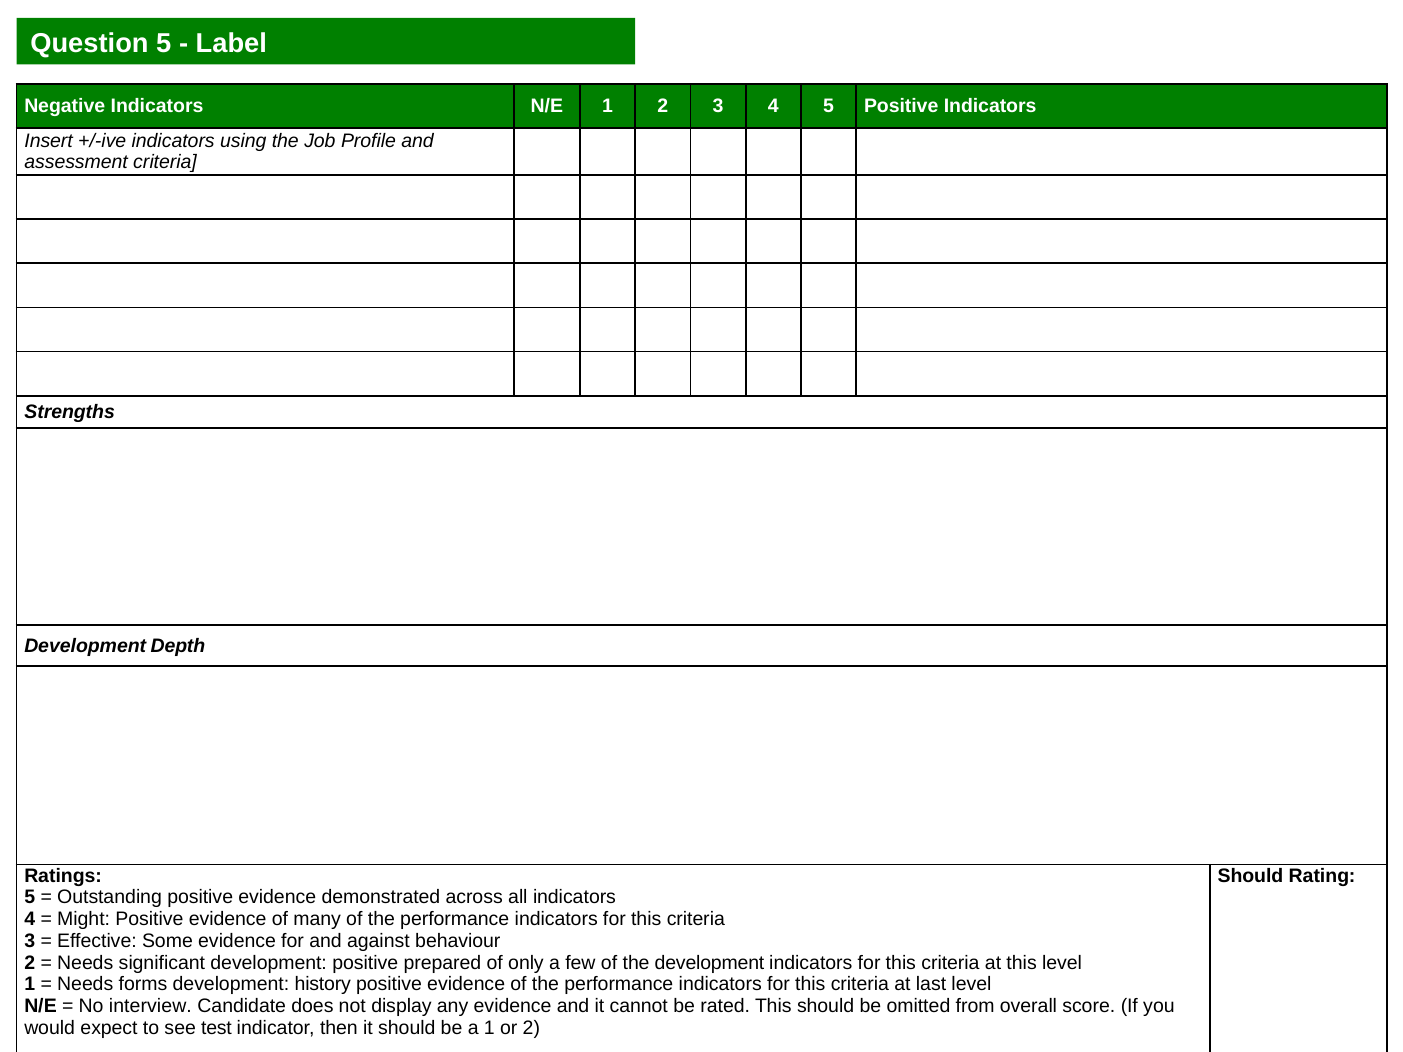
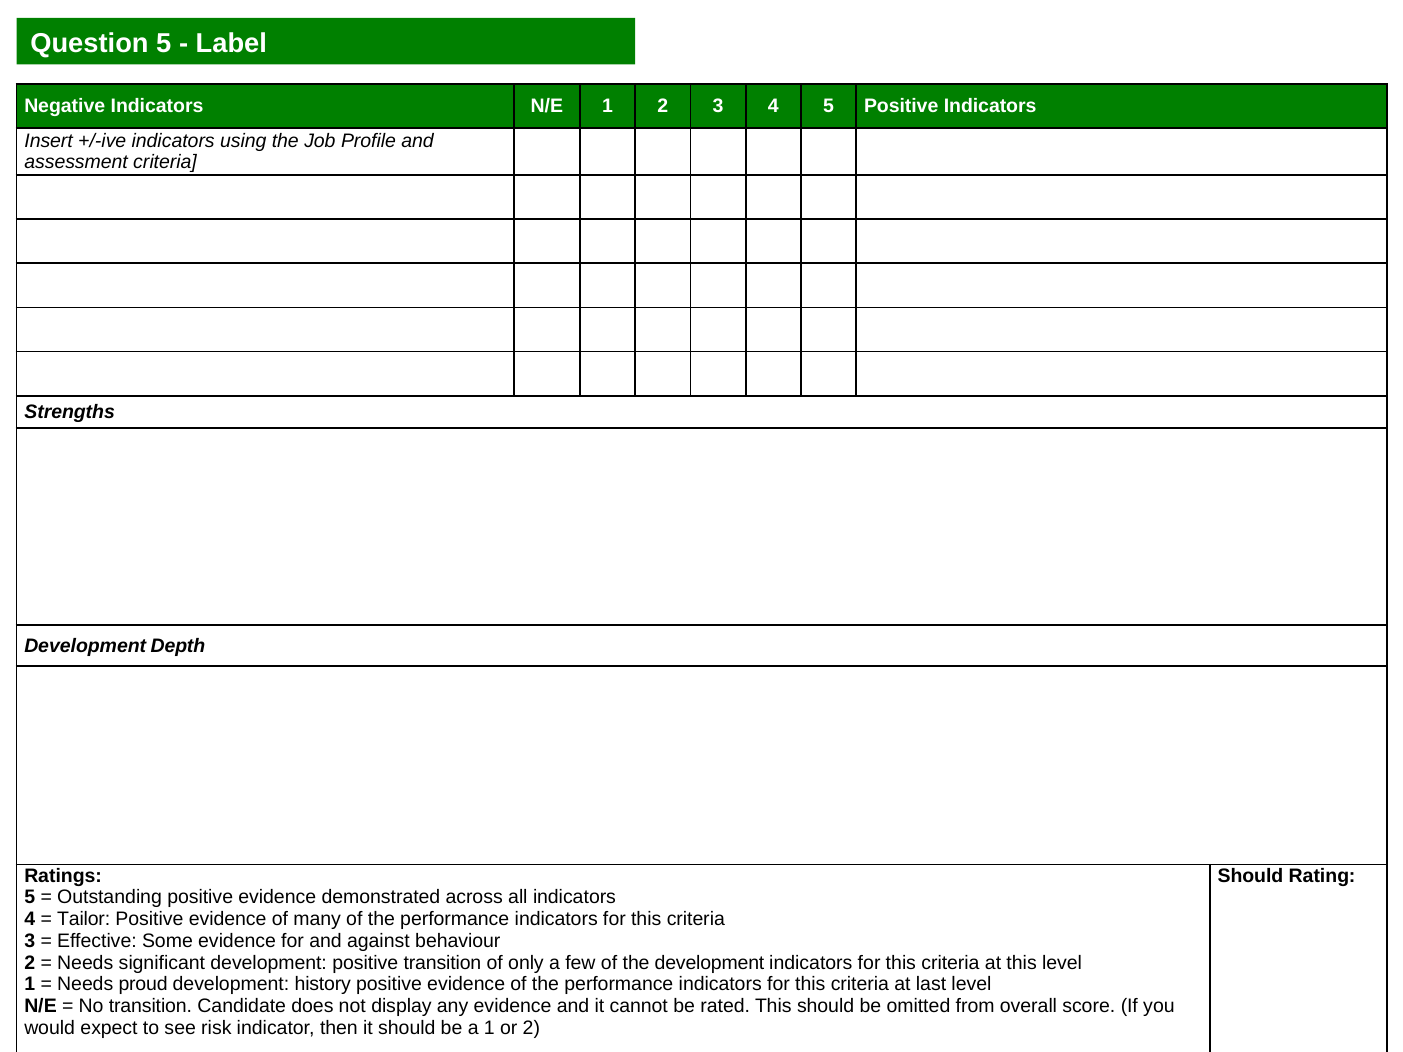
Might: Might -> Tailor
positive prepared: prepared -> transition
forms: forms -> proud
No interview: interview -> transition
test: test -> risk
